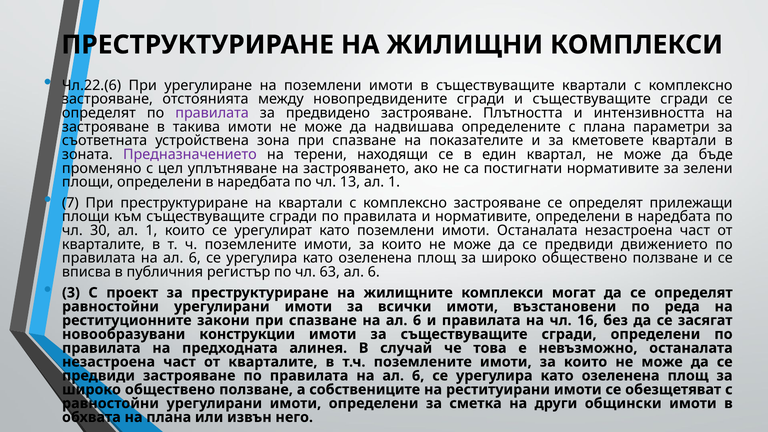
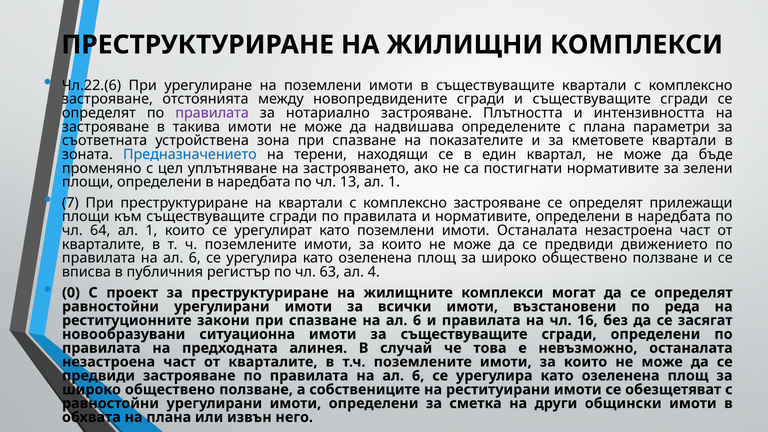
предвидено: предвидено -> нотариално
Предназначението colour: purple -> blue
30: 30 -> 64
63 ал 6: 6 -> 4
3: 3 -> 0
конструкции: конструкции -> ситуационна
